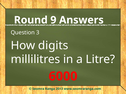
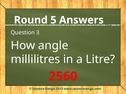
9: 9 -> 5
digits: digits -> angle
6000: 6000 -> 2560
